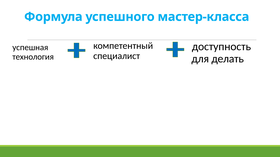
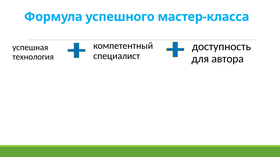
делать: делать -> автора
